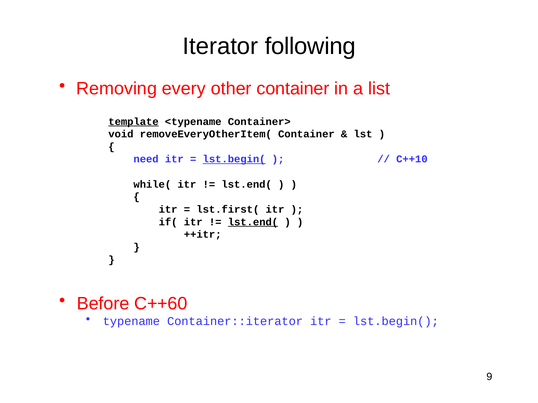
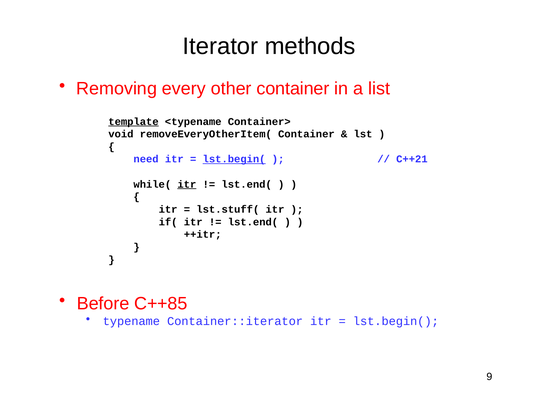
following: following -> methods
C++10: C++10 -> C++21
itr at (187, 185) underline: none -> present
lst.first(: lst.first( -> lst.stuff(
lst.end( at (253, 222) underline: present -> none
C++60: C++60 -> C++85
